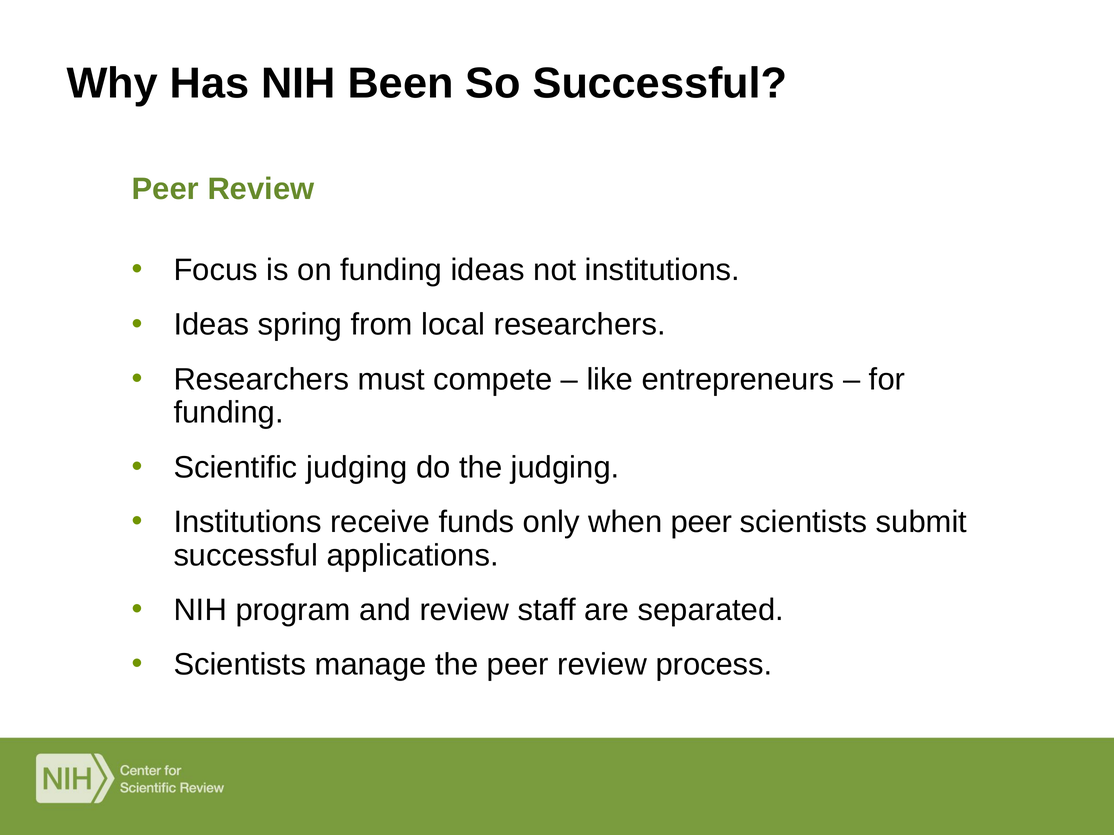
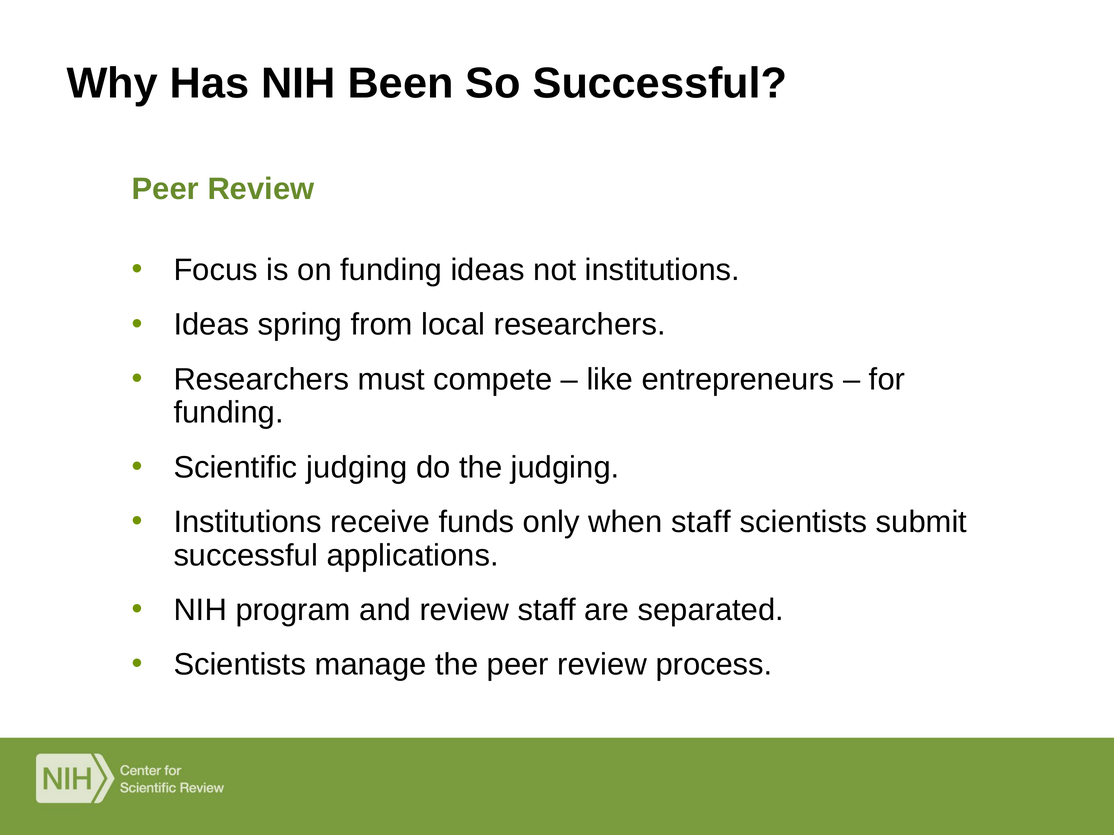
when peer: peer -> staff
